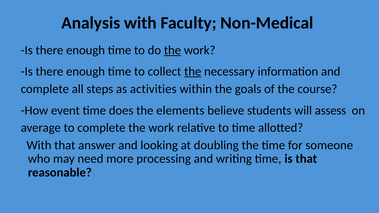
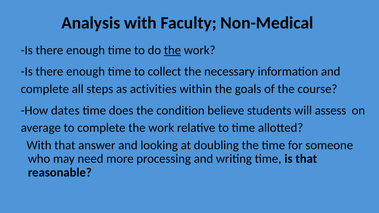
the at (193, 72) underline: present -> none
event: event -> dates
elements: elements -> condition
